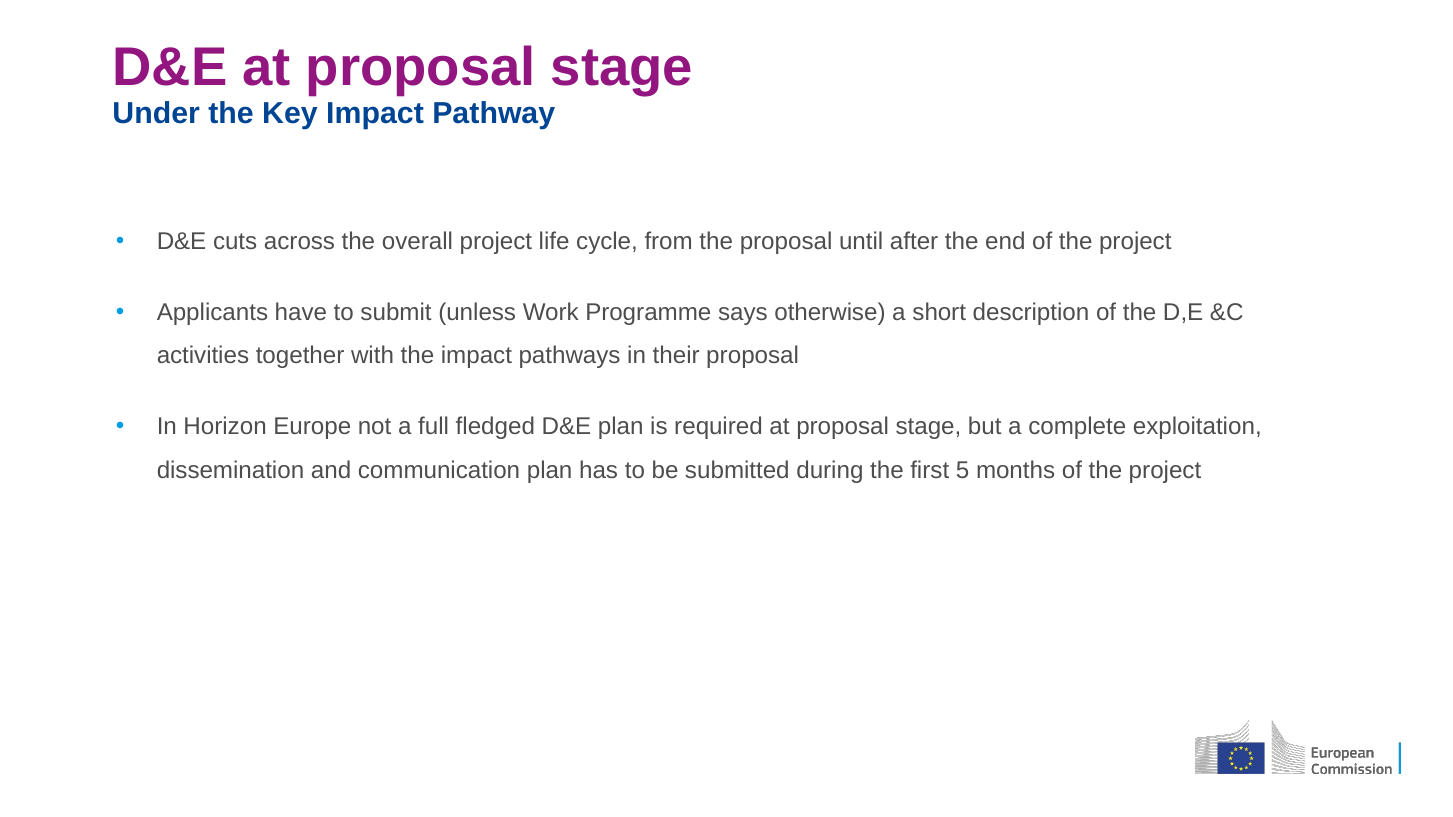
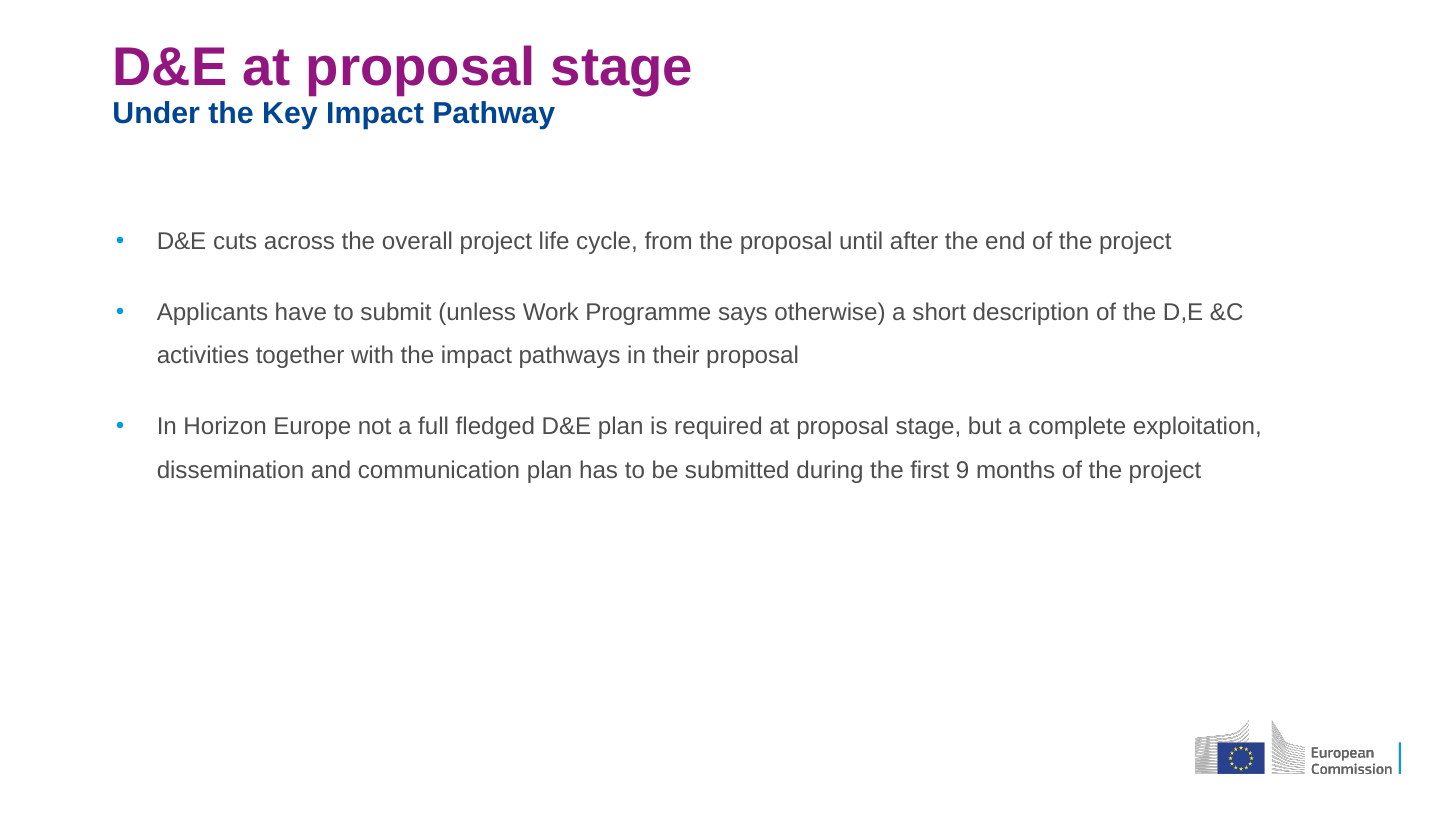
5: 5 -> 9
